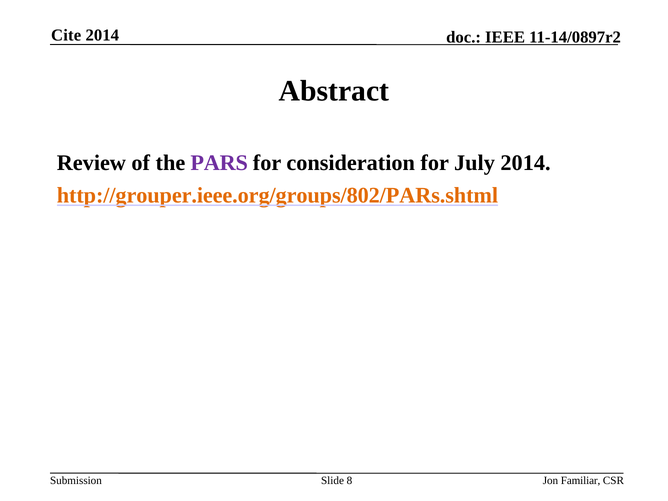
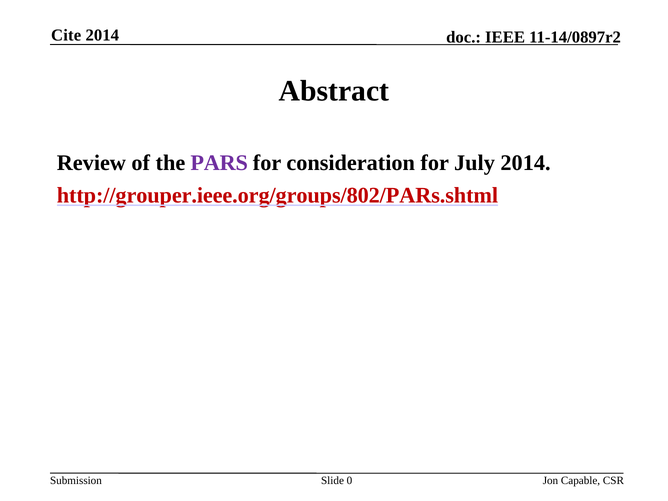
http://grouper.ieee.org/groups/802/PARs.shtml colour: orange -> red
8: 8 -> 0
Familiar: Familiar -> Capable
